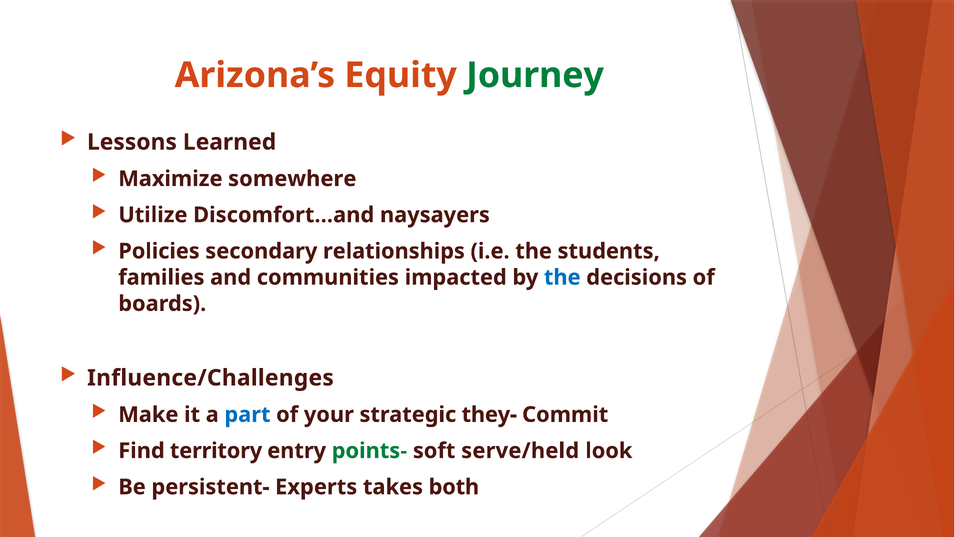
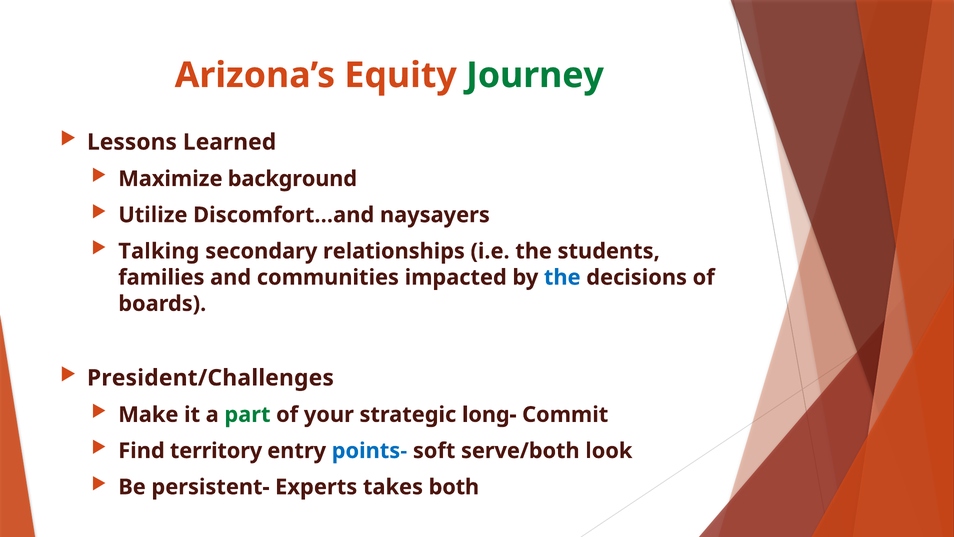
somewhere: somewhere -> background
Policies: Policies -> Talking
Influence/Challenges: Influence/Challenges -> President/Challenges
part colour: blue -> green
they-: they- -> long-
points- colour: green -> blue
serve/held: serve/held -> serve/both
